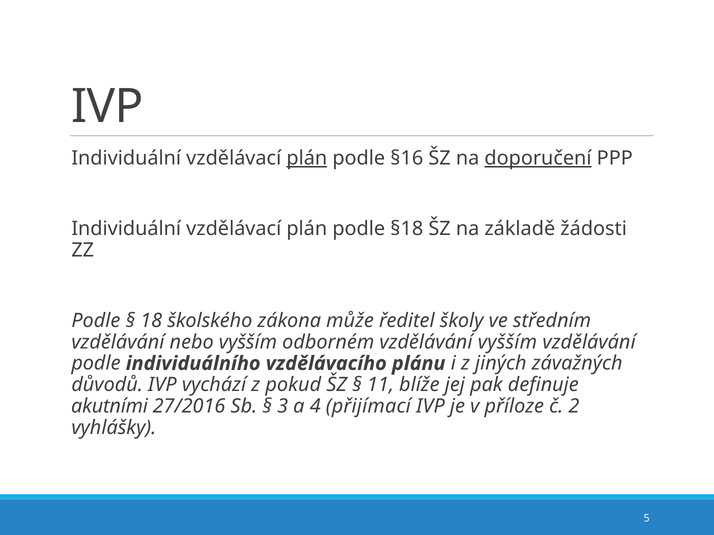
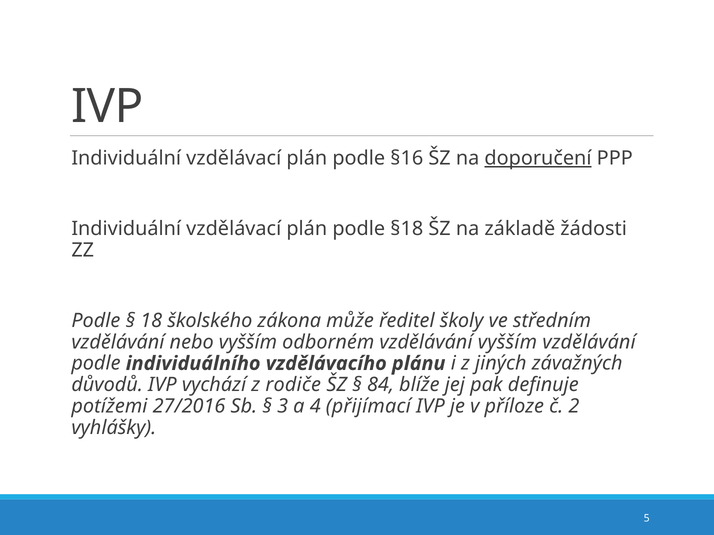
plán at (307, 158) underline: present -> none
pokud: pokud -> rodiče
11: 11 -> 84
akutními: akutními -> potížemi
